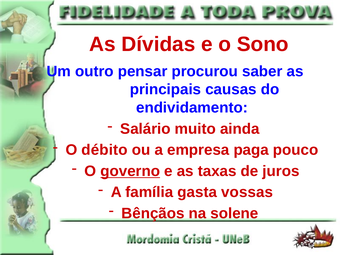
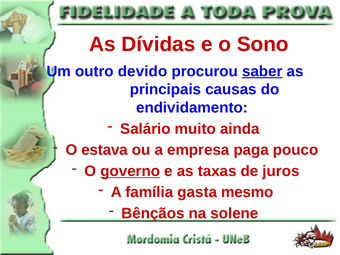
pensar: pensar -> devido
saber underline: none -> present
débito: débito -> estava
vossas: vossas -> mesmo
